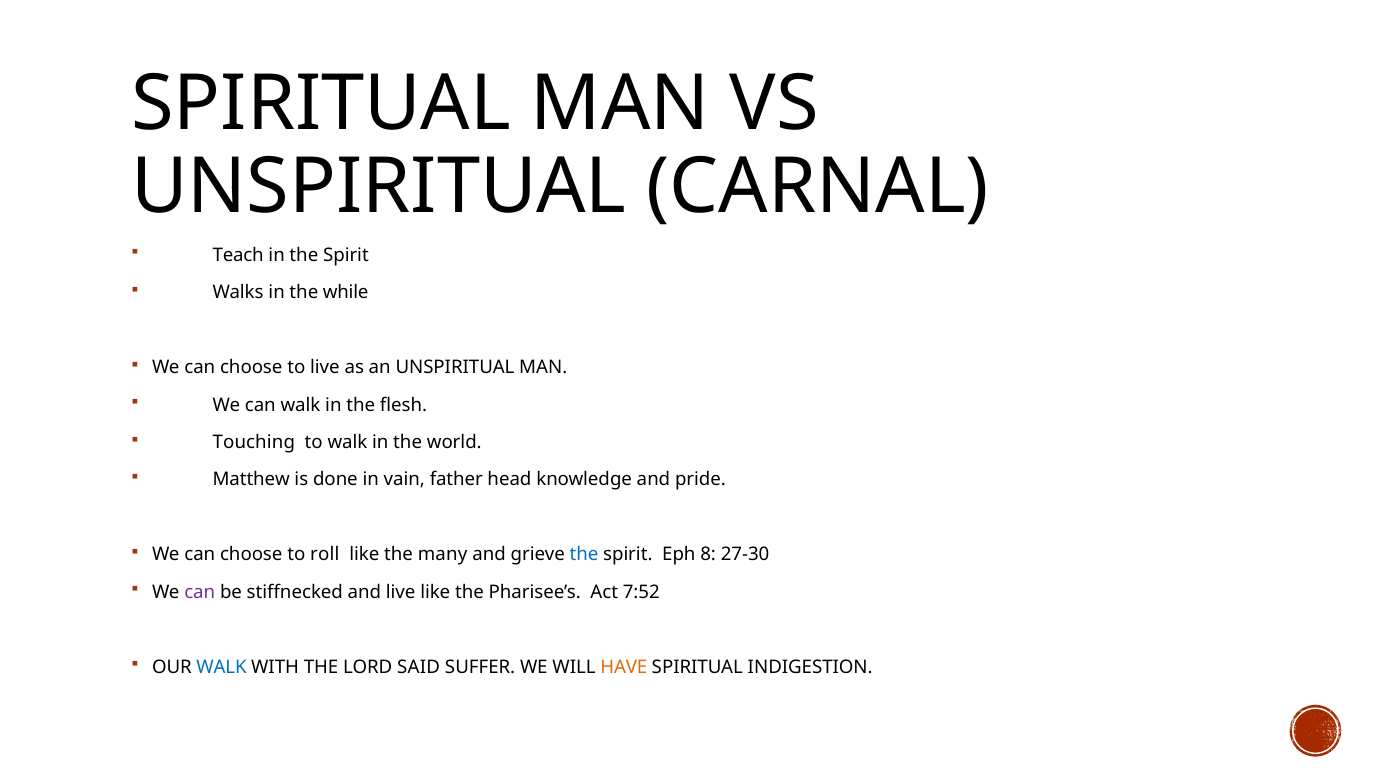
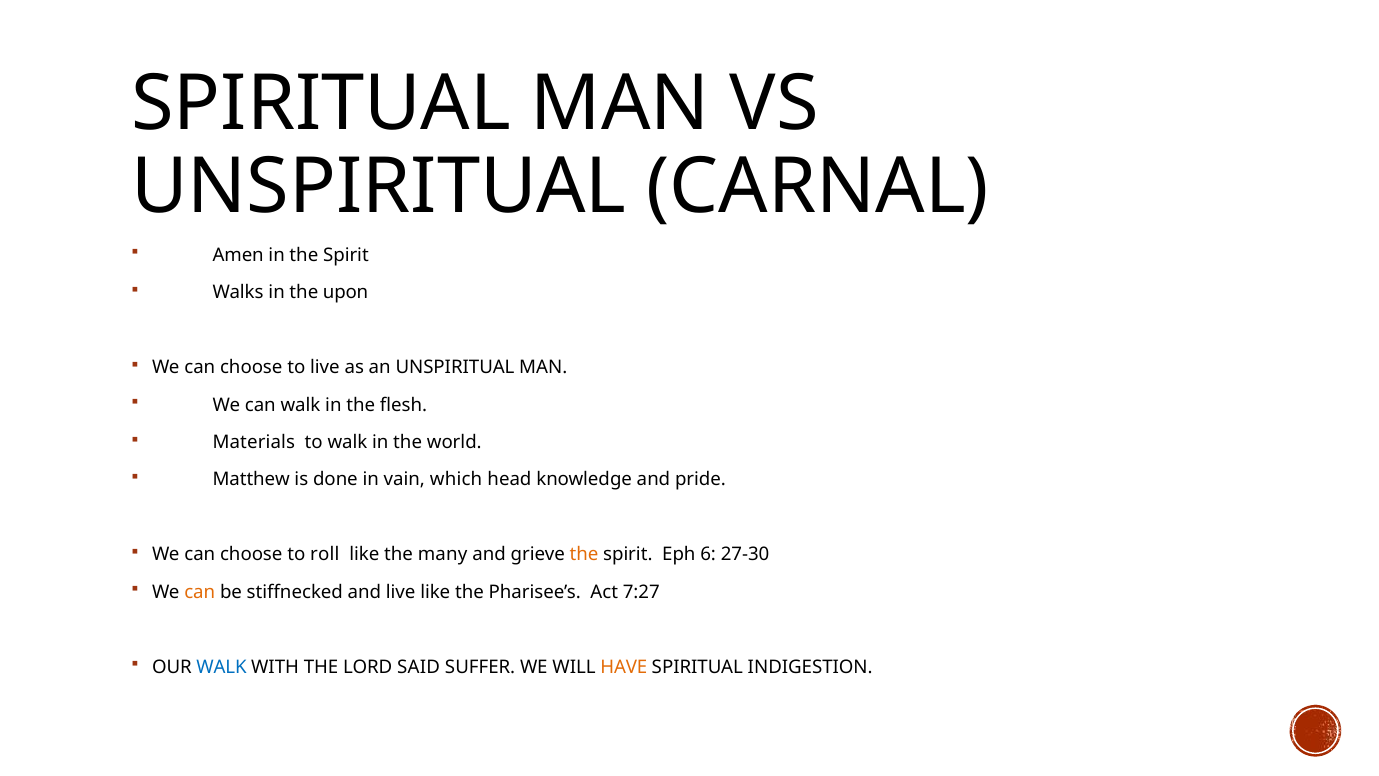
Teach: Teach -> Amen
while: while -> upon
Touching: Touching -> Materials
father: father -> which
the at (584, 554) colour: blue -> orange
8: 8 -> 6
can at (200, 592) colour: purple -> orange
7:52: 7:52 -> 7:27
